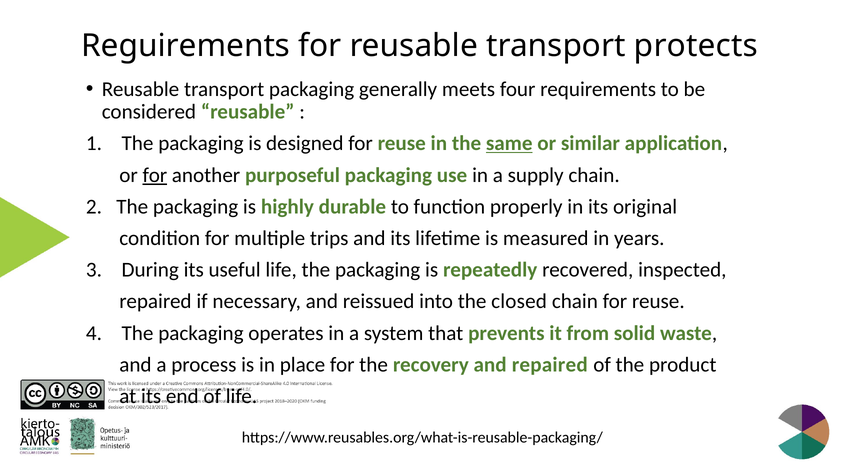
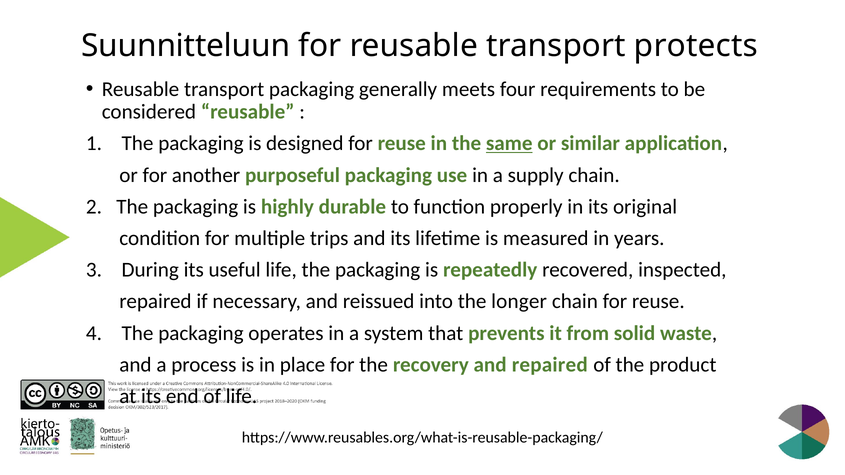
Reguirements: Reguirements -> Suunnitteluun
for at (155, 175) underline: present -> none
closed: closed -> longer
